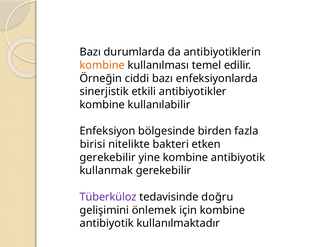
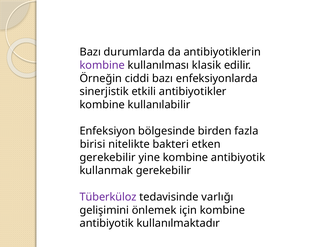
kombine at (102, 65) colour: orange -> purple
temel: temel -> klasik
doğru: doğru -> varlığı
